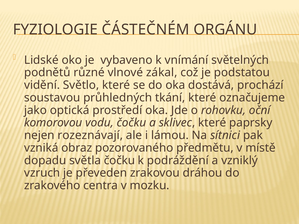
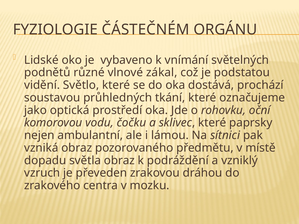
rozeznávají: rozeznávají -> ambulantní
světla čočku: čočku -> obraz
